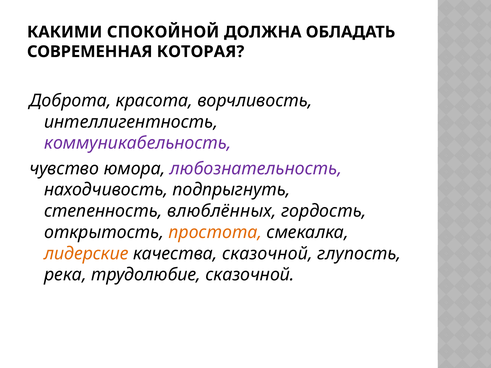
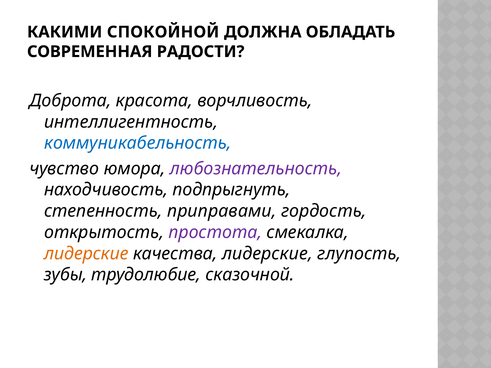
КОТОРАЯ: КОТОРАЯ -> РАДОСТИ
коммуникабельность colour: purple -> blue
влюблённых: влюблённых -> приправами
простота colour: orange -> purple
качества сказочной: сказочной -> лидерские
река: река -> зубы
